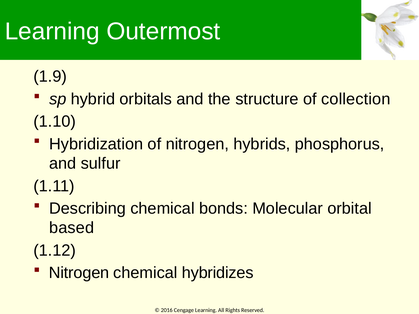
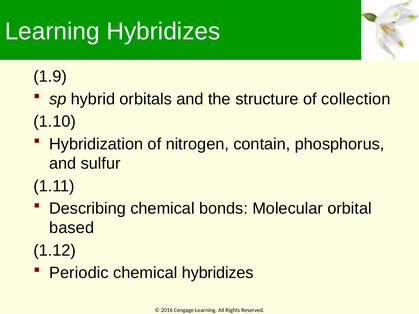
Learning Outermost: Outermost -> Hybridizes
hybrids: hybrids -> contain
Nitrogen at (79, 273): Nitrogen -> Periodic
